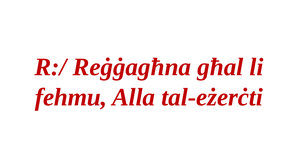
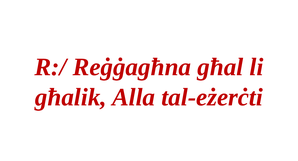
fehmu: fehmu -> għalik
